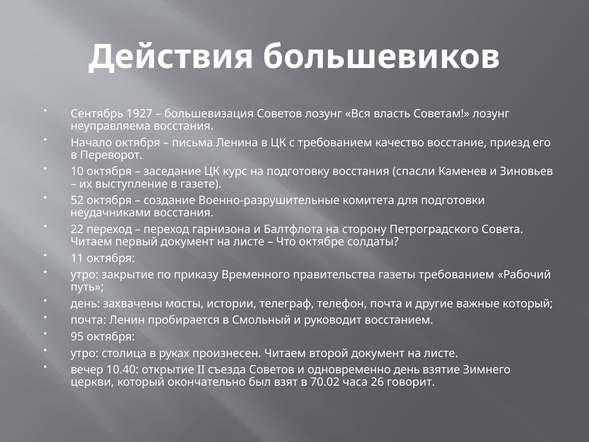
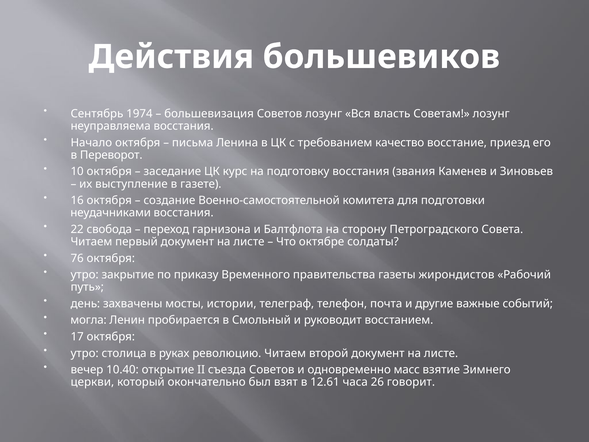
1927: 1927 -> 1974
спасли: спасли -> звания
52: 52 -> 16
Военно-разрушительные: Военно-разрушительные -> Военно-самостоятельной
22 переход: переход -> свобода
11: 11 -> 76
газеты требованием: требованием -> жирондистов
важные который: который -> событий
почта at (88, 320): почта -> могла
95: 95 -> 17
произнесен: произнесен -> революцию
одновременно день: день -> масс
70.02: 70.02 -> 12.61
